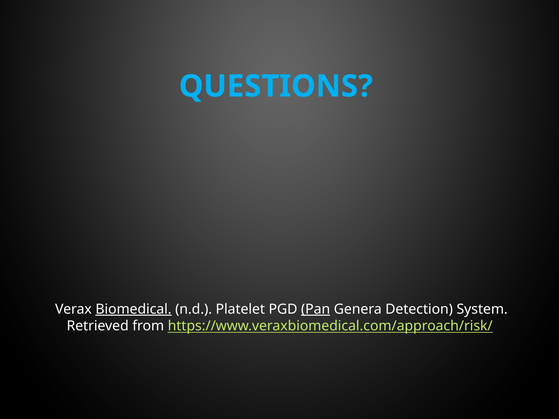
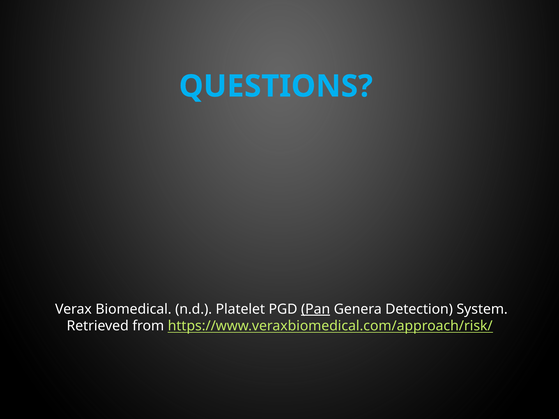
Biomedical underline: present -> none
